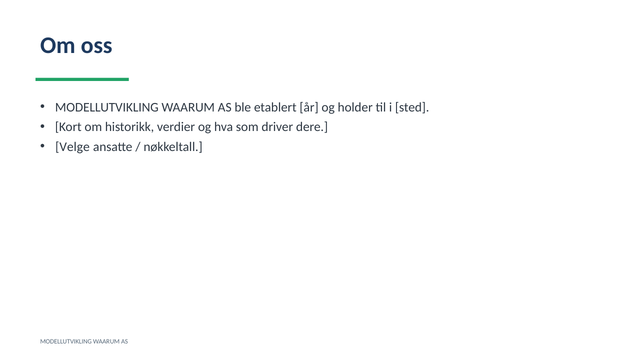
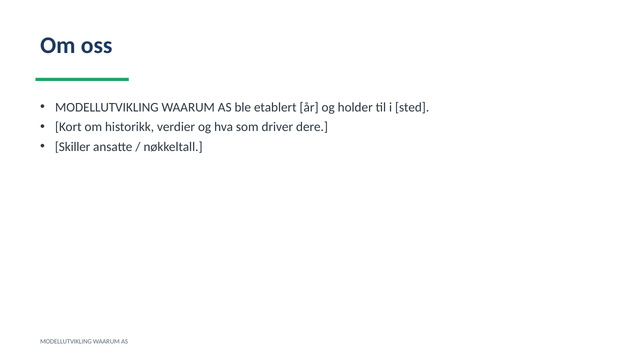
Velge: Velge -> Skiller
